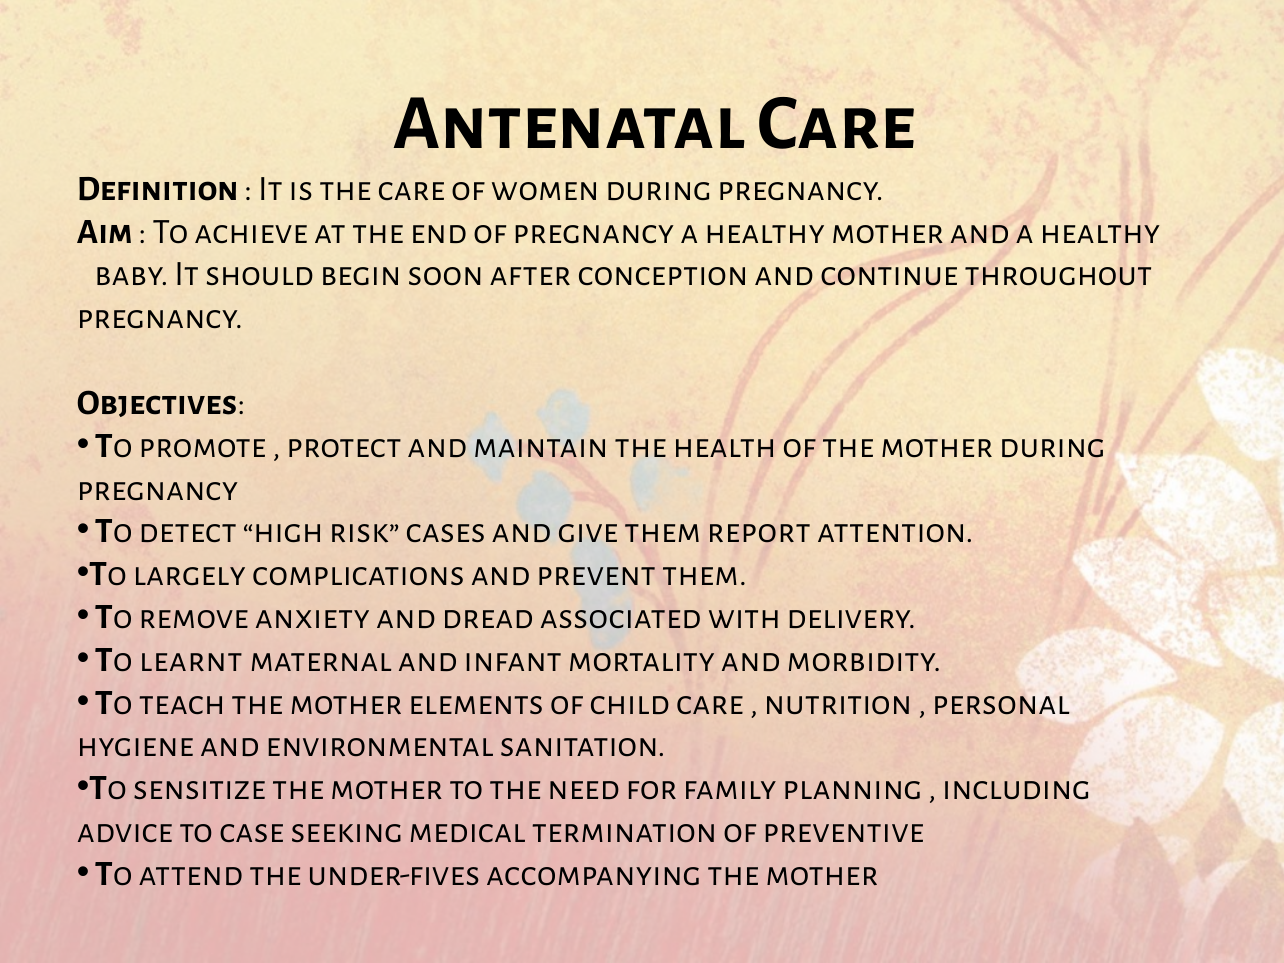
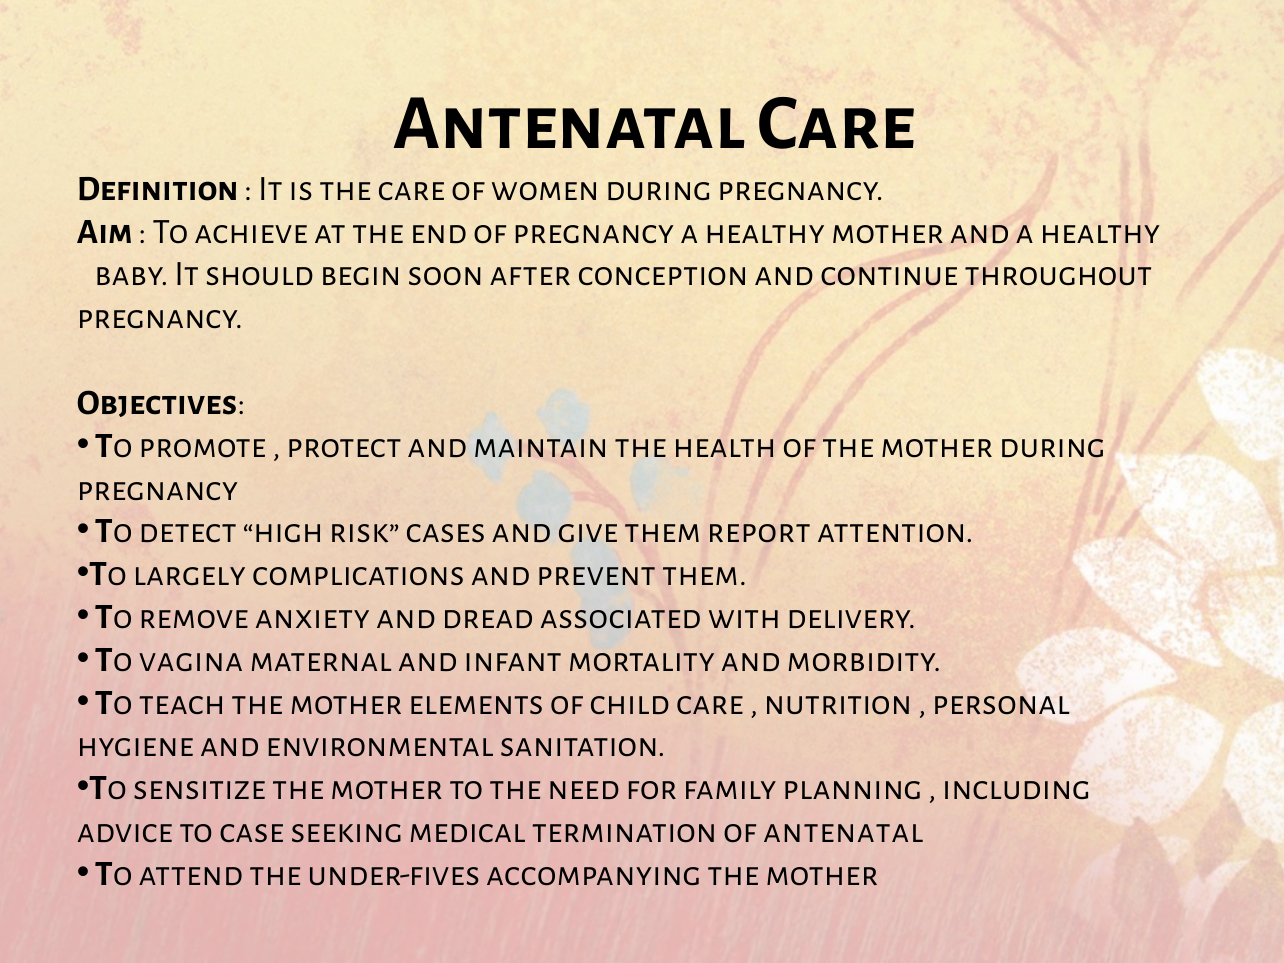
learnt: learnt -> vagina
of preventive: preventive -> antenatal
